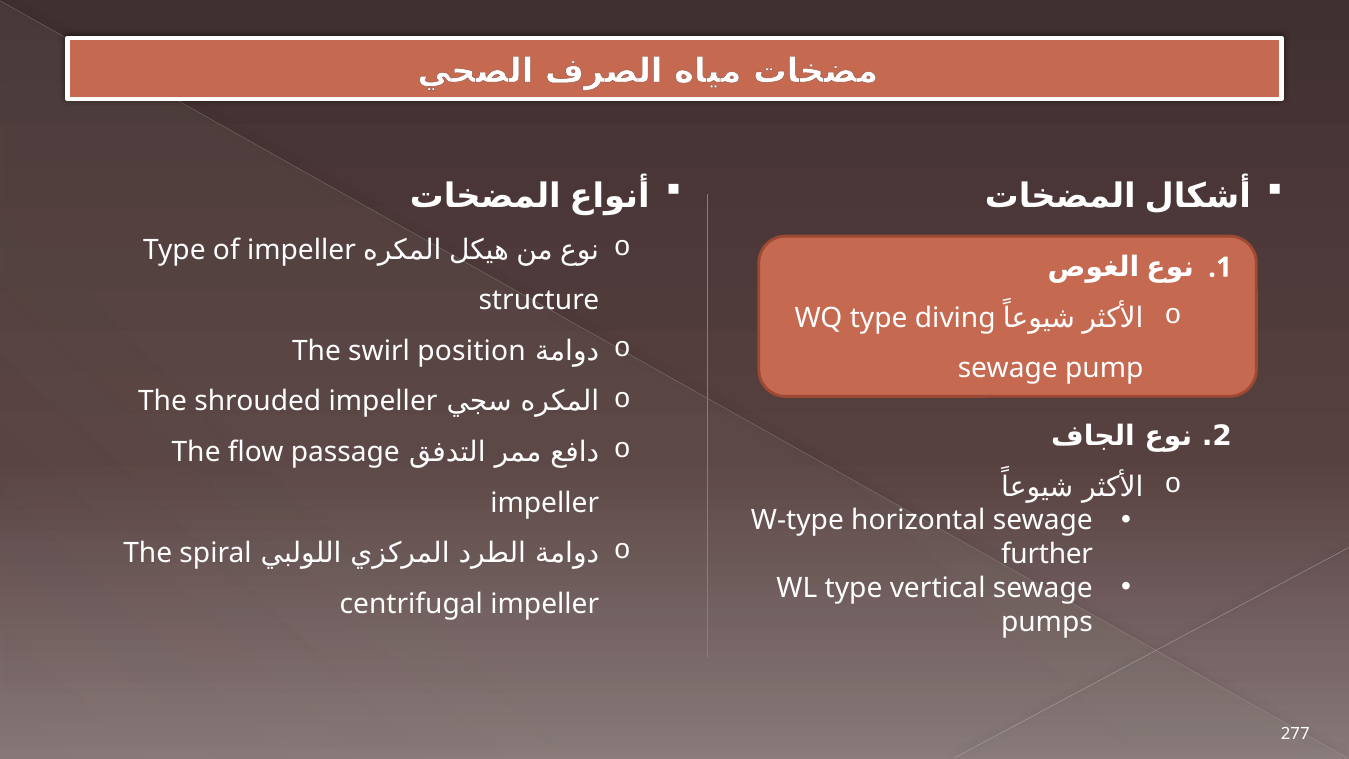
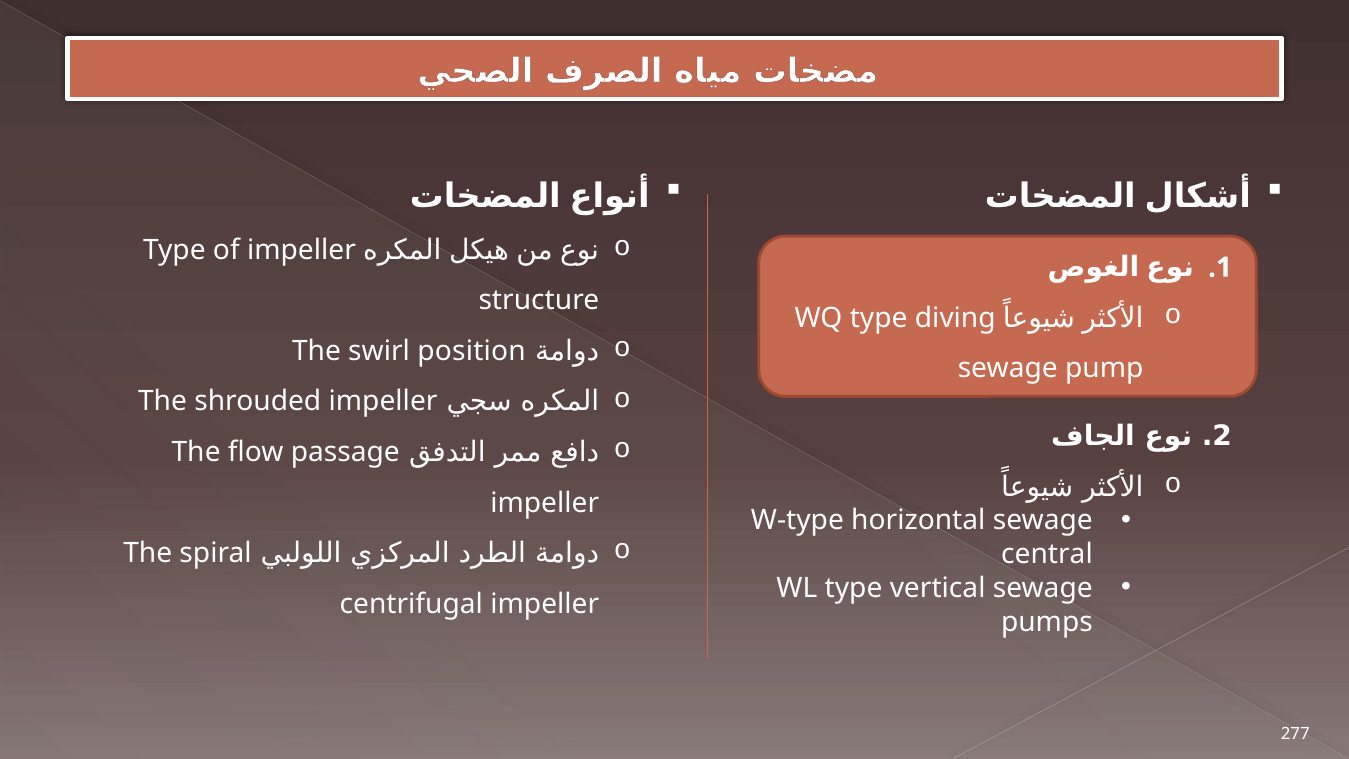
further: further -> central
